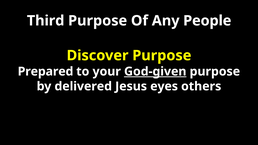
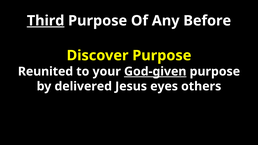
Third underline: none -> present
People: People -> Before
Prepared: Prepared -> Reunited
